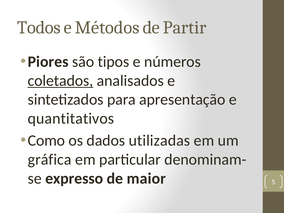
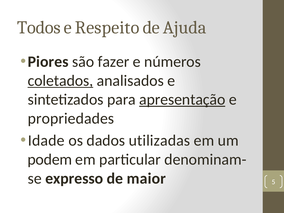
Métodos: Métodos -> Respeito
Partir: Partir -> Ajuda
tipos: tipos -> fazer
apresentação underline: none -> present
quantitativos: quantitativos -> propriedades
Como: Como -> Idade
gráfica: gráfica -> podem
